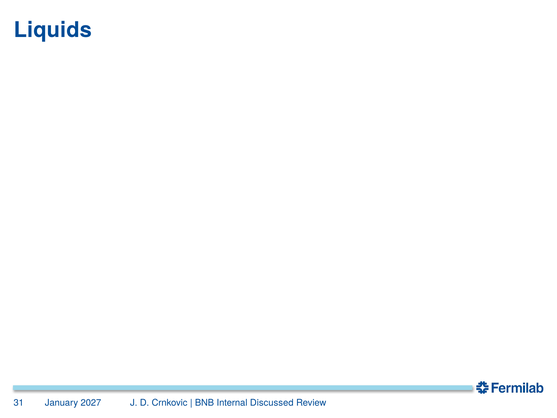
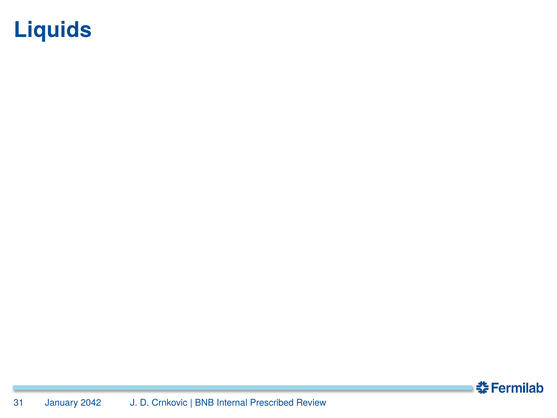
2027: 2027 -> 2042
Discussed: Discussed -> Prescribed
